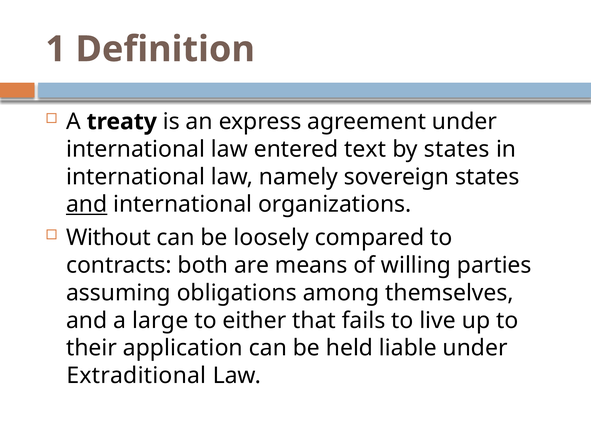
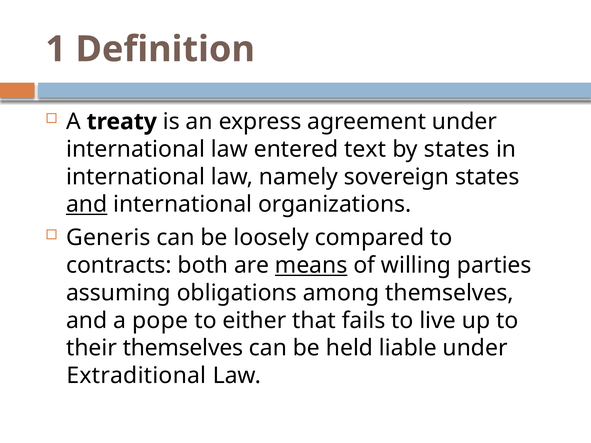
Without: Without -> Generis
means underline: none -> present
large: large -> pope
their application: application -> themselves
